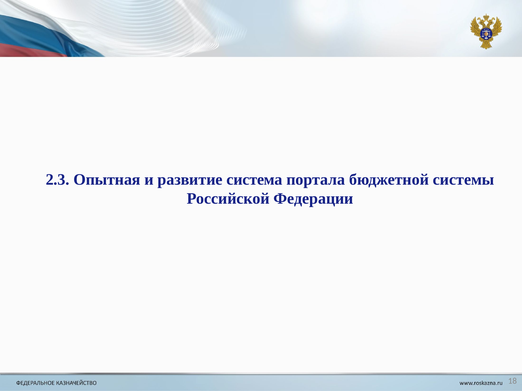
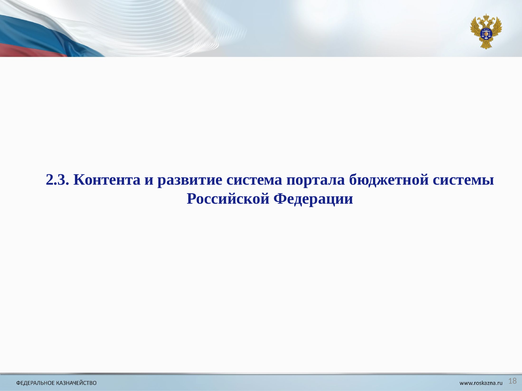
Опытная: Опытная -> Контента
